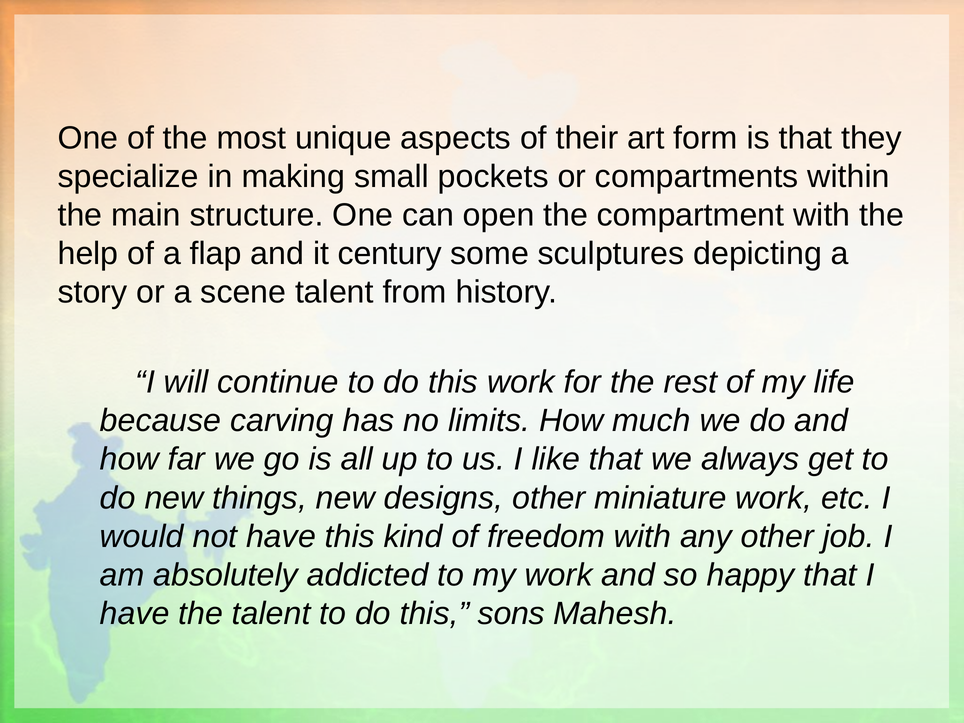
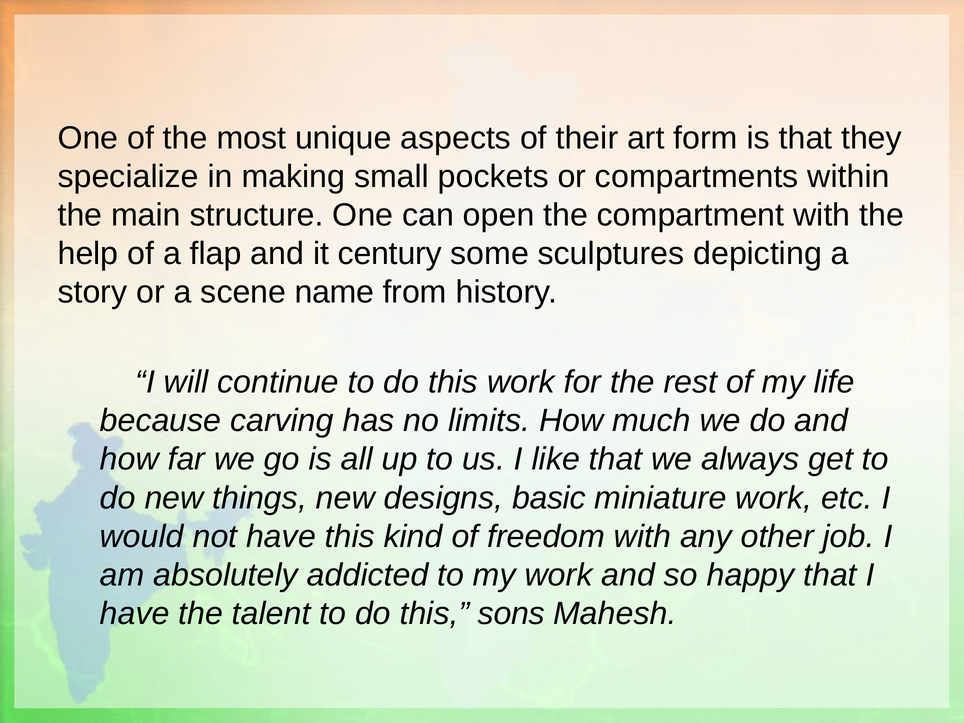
scene talent: talent -> name
designs other: other -> basic
